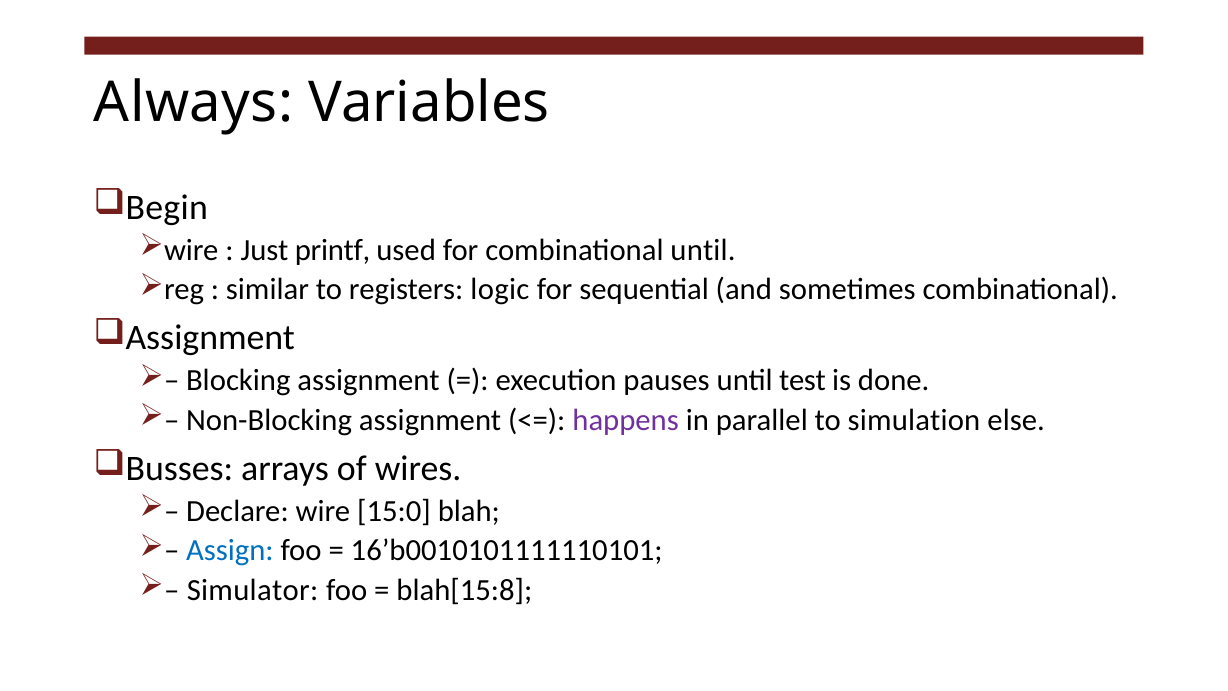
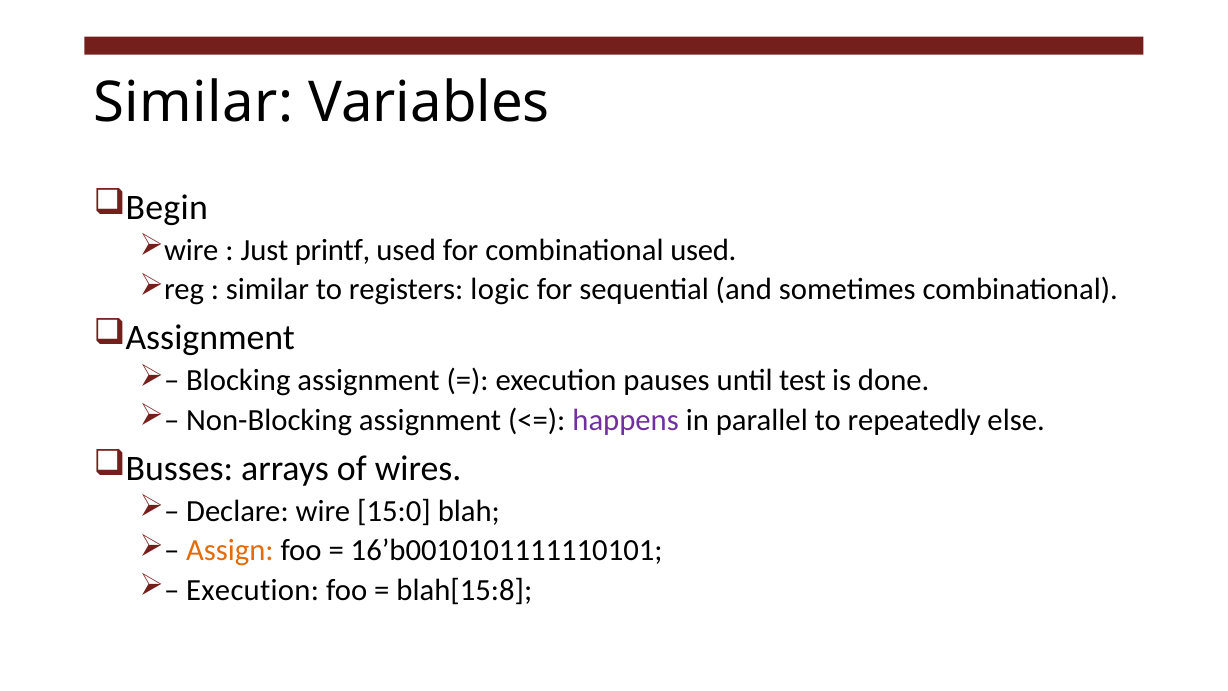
Always at (194, 103): Always -> Similar
combinational until: until -> used
simulation: simulation -> repeatedly
Assign colour: blue -> orange
Simulator at (253, 590): Simulator -> Execution
